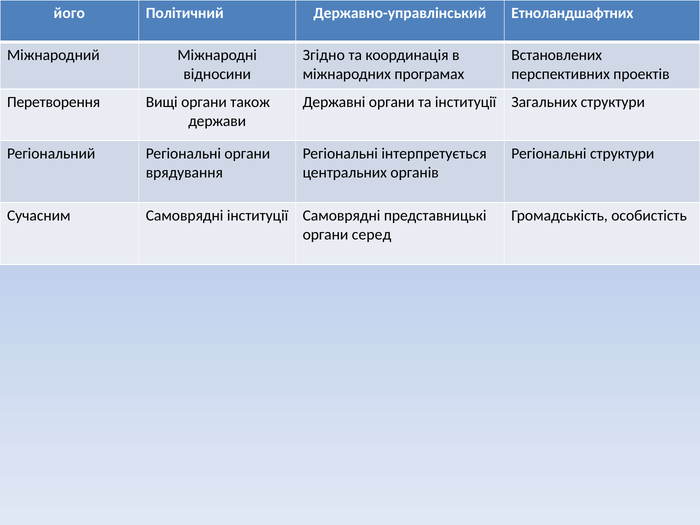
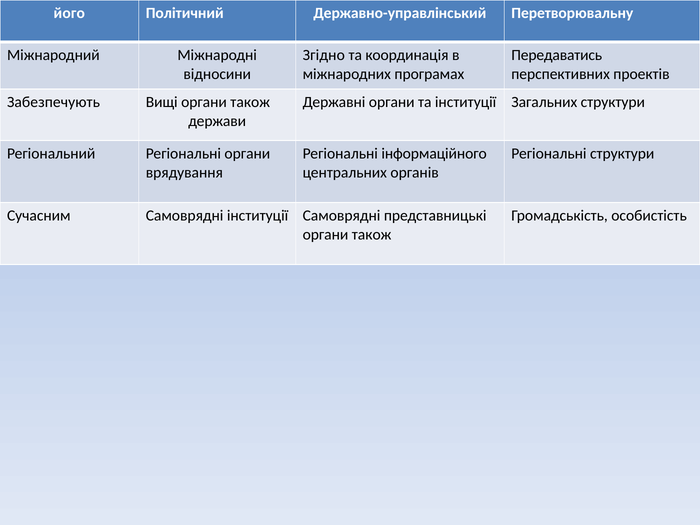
Етноландшафтних: Етноландшафтних -> Перетворювальну
Встановлених: Встановлених -> Передаватись
Перетворення: Перетворення -> Забезпечують
інтерпретується: інтерпретується -> інформаційного
серед at (372, 235): серед -> також
